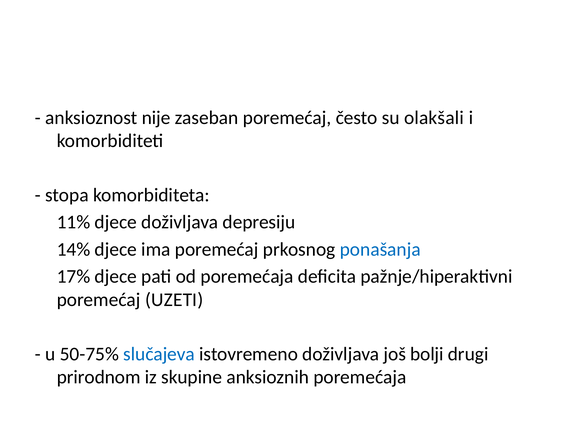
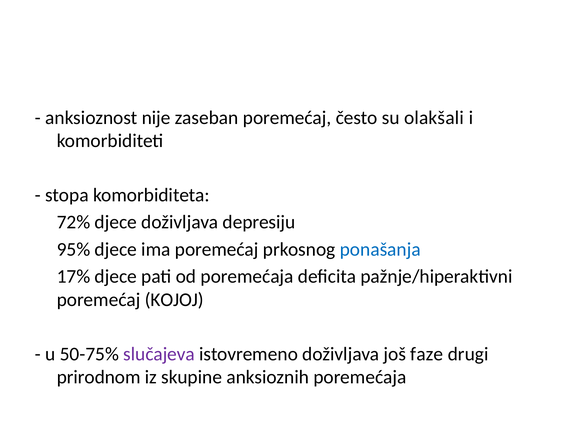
11%: 11% -> 72%
14%: 14% -> 95%
UZETI: UZETI -> KOJOJ
slučajeva colour: blue -> purple
bolji: bolji -> faze
